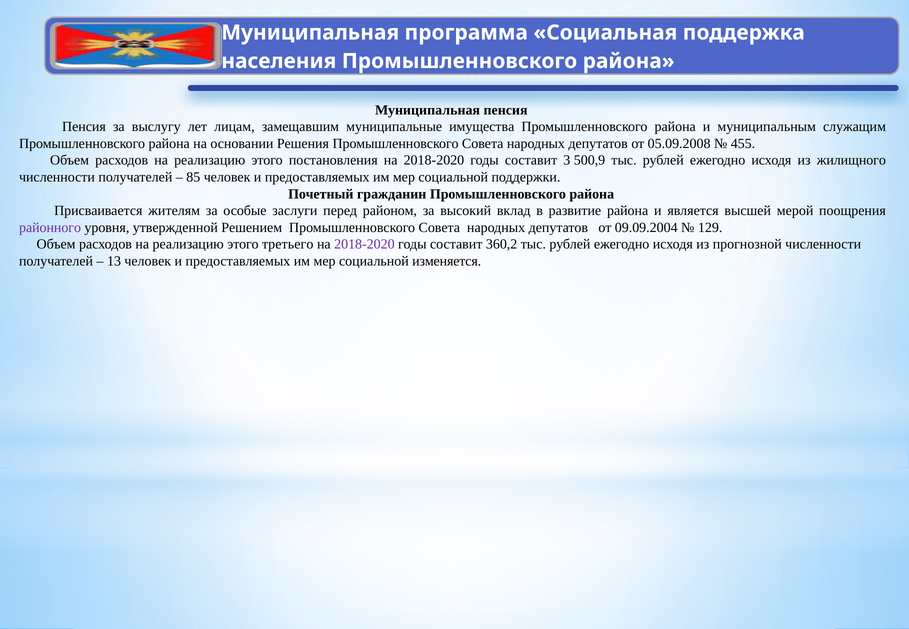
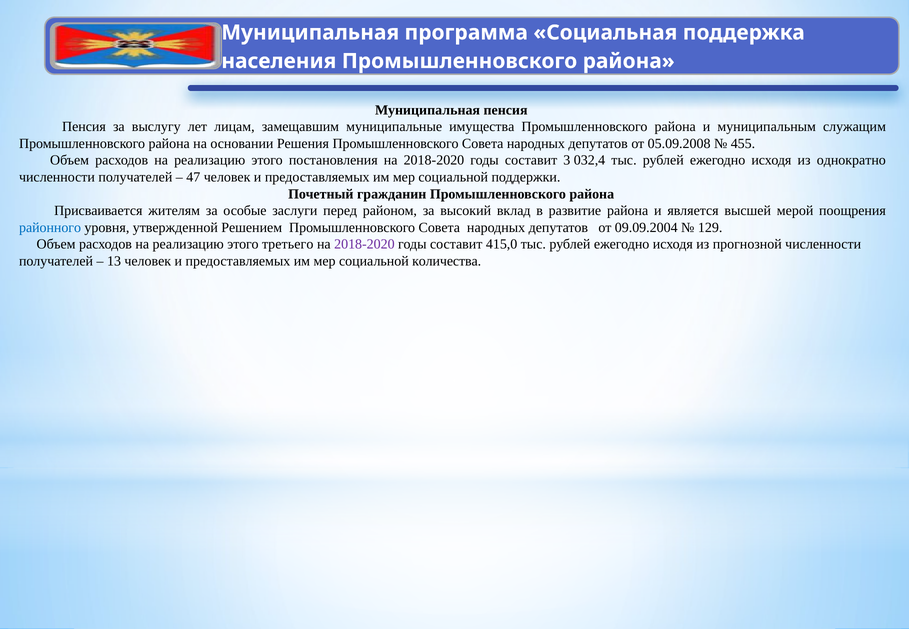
500,9: 500,9 -> 032,4
жилищного: жилищного -> однократно
85: 85 -> 47
районного colour: purple -> blue
360,2: 360,2 -> 415,0
изменяется: изменяется -> количества
